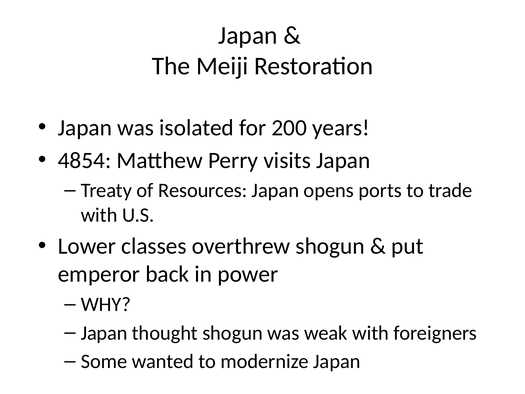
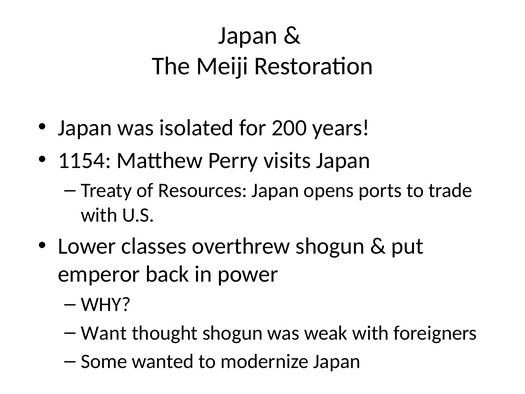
4854: 4854 -> 1154
Japan at (104, 333): Japan -> Want
